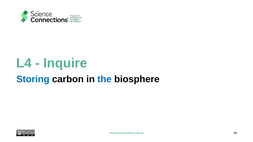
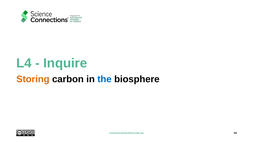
Storing colour: blue -> orange
